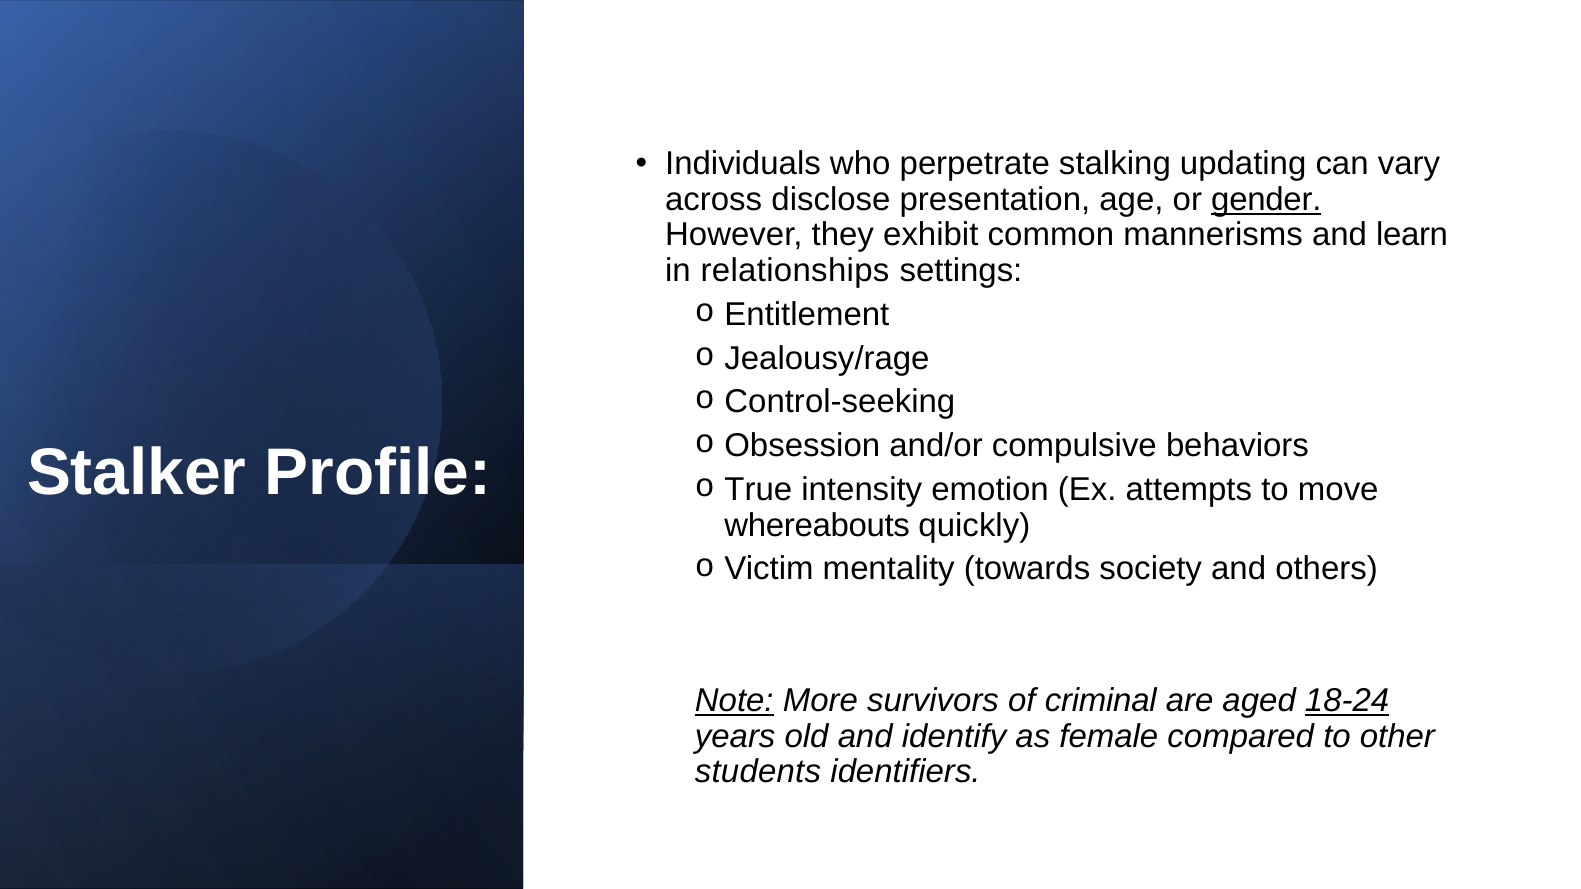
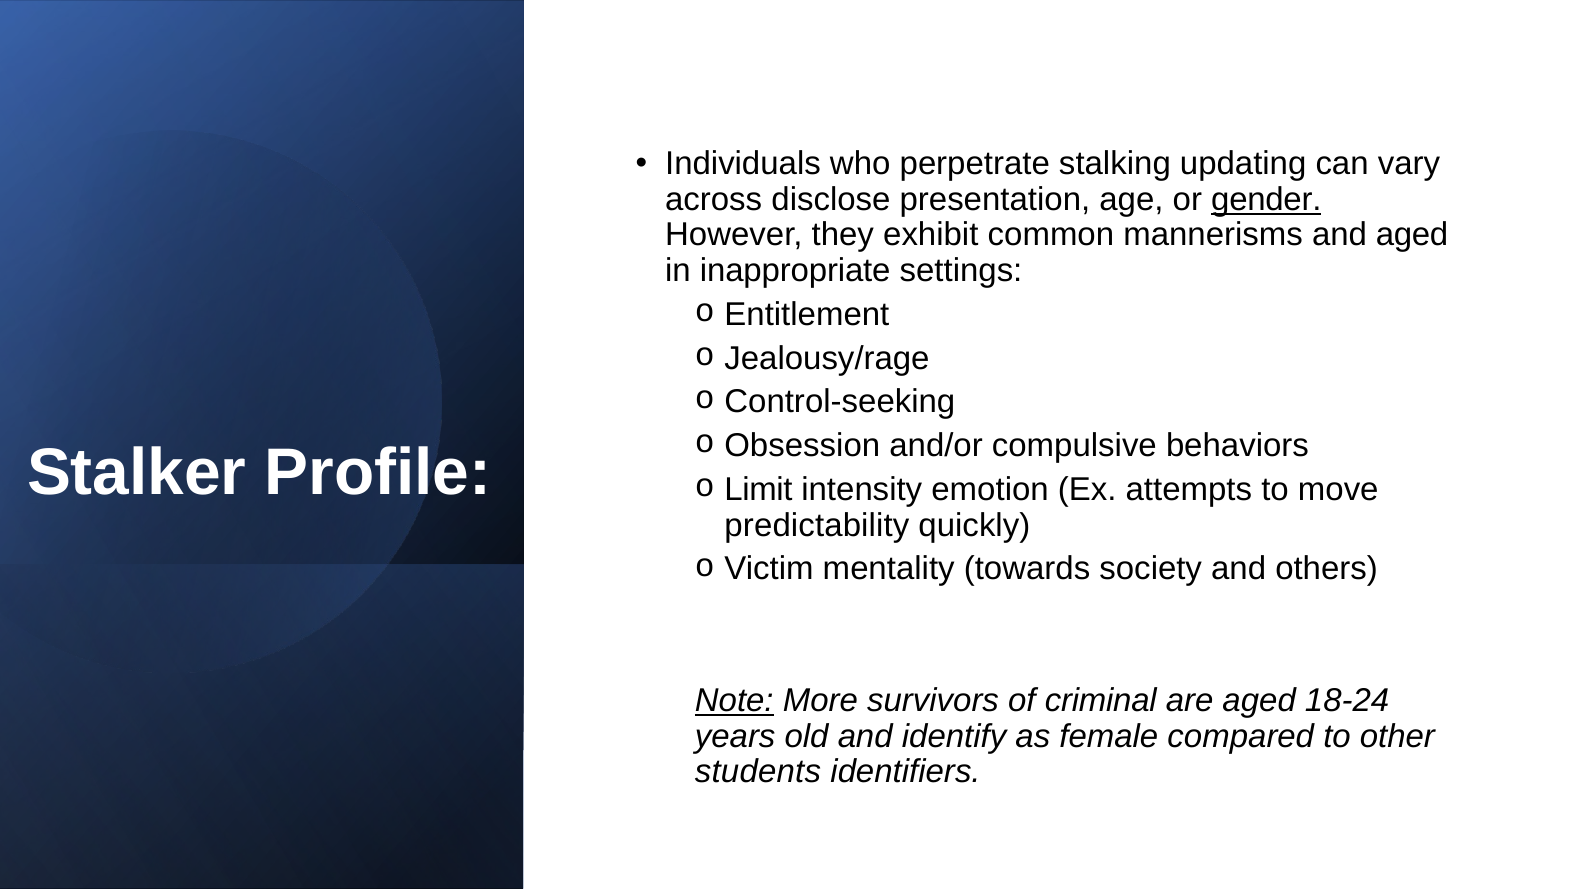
and learn: learn -> aged
relationships: relationships -> inappropriate
True: True -> Limit
whereabouts: whereabouts -> predictability
18-24 underline: present -> none
